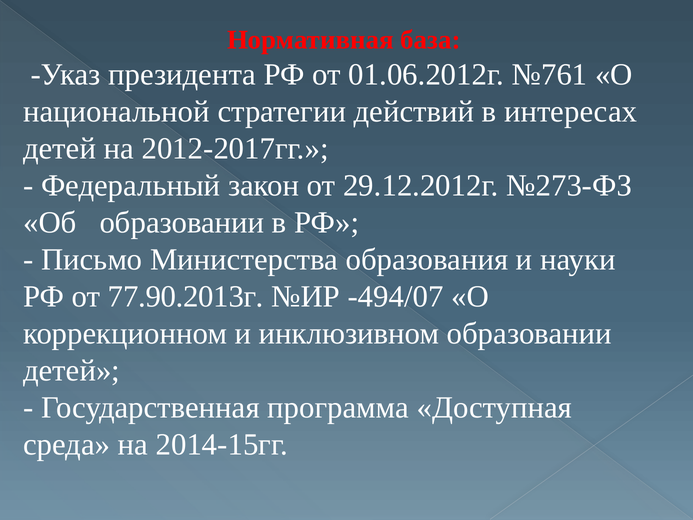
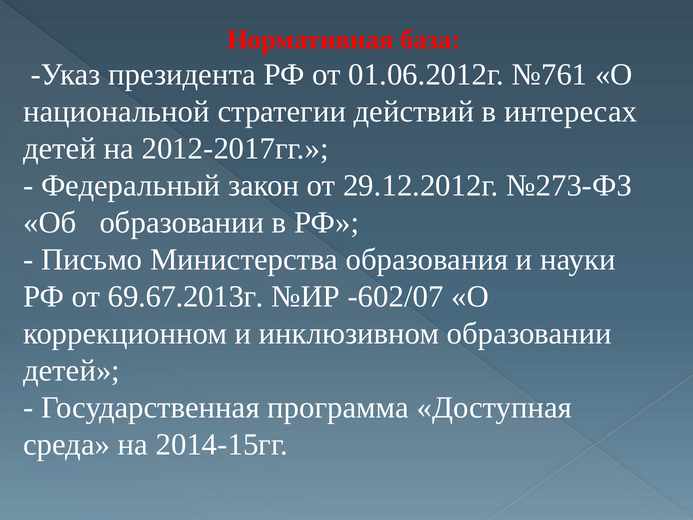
77.90.2013г: 77.90.2013г -> 69.67.2013г
-494/07: -494/07 -> -602/07
